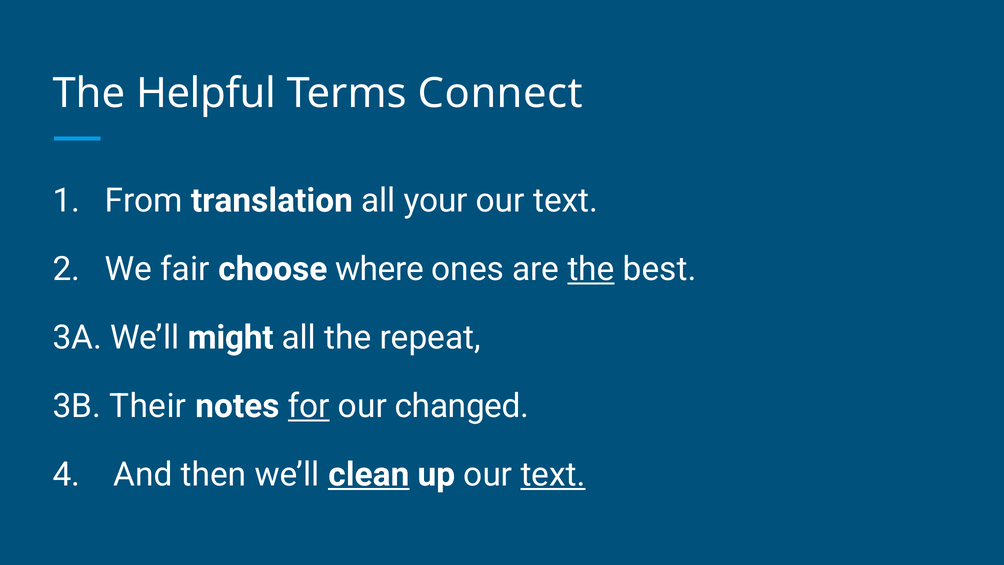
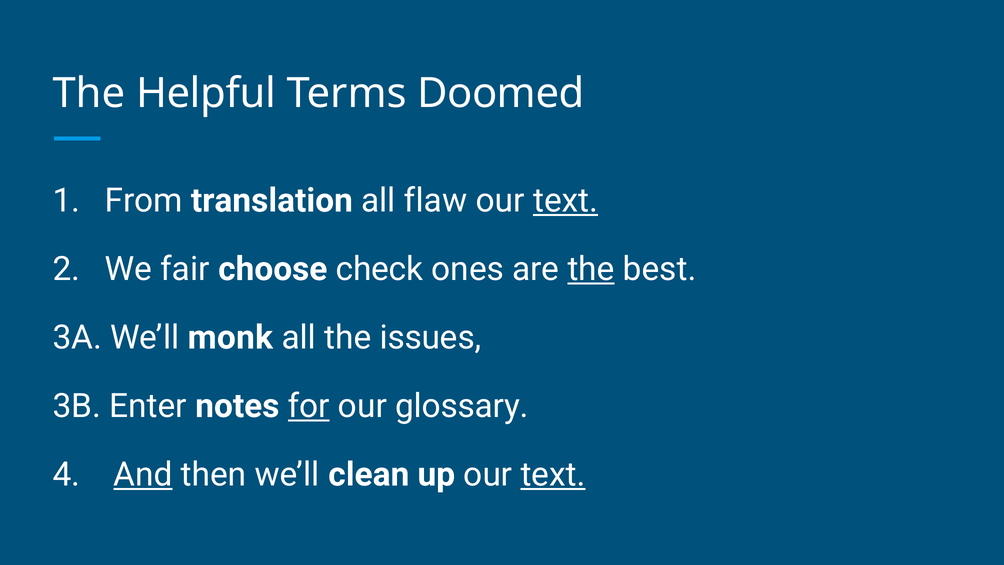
Connect: Connect -> Doomed
your: your -> flaw
text at (566, 200) underline: none -> present
where: where -> check
might: might -> monk
repeat: repeat -> issues
Their: Their -> Enter
changed: changed -> glossary
And underline: none -> present
clean underline: present -> none
